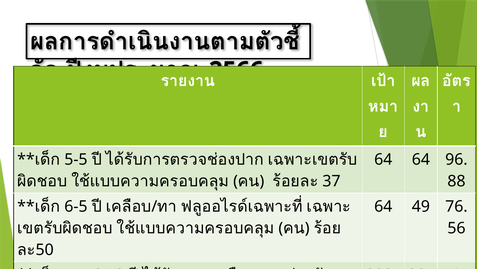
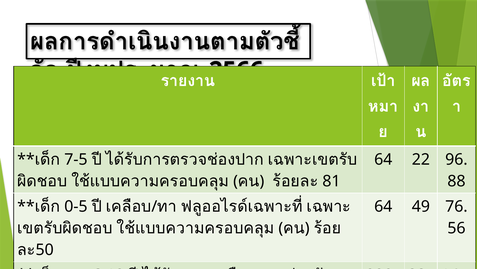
5-5: 5-5 -> 7-5
64 64: 64 -> 22
37: 37 -> 81
6-5: 6-5 -> 0-5
